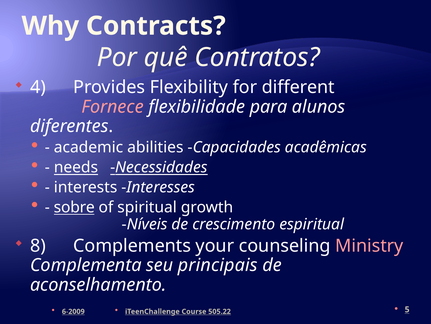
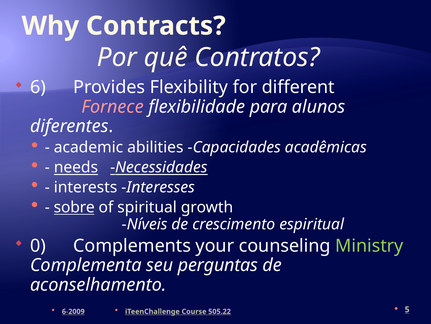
4: 4 -> 6
8: 8 -> 0
Ministry colour: pink -> light green
principais: principais -> perguntas
